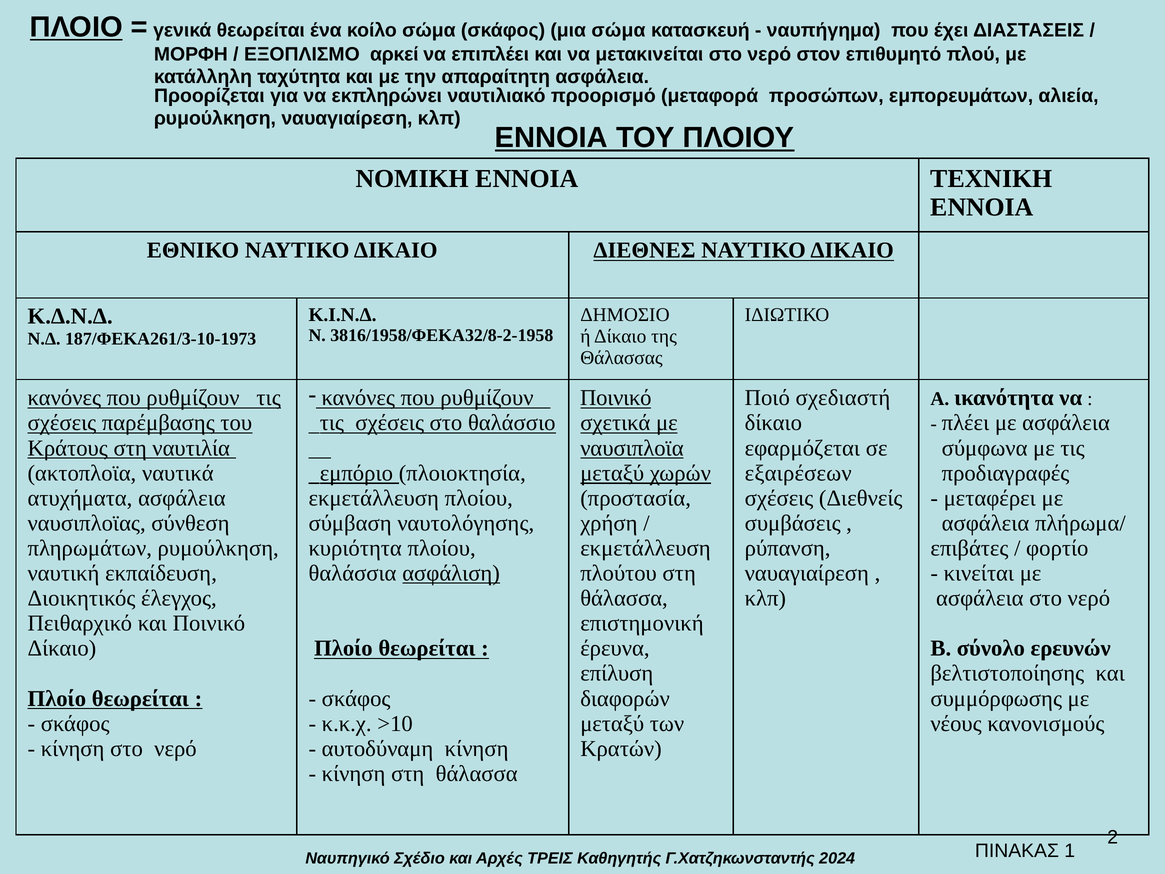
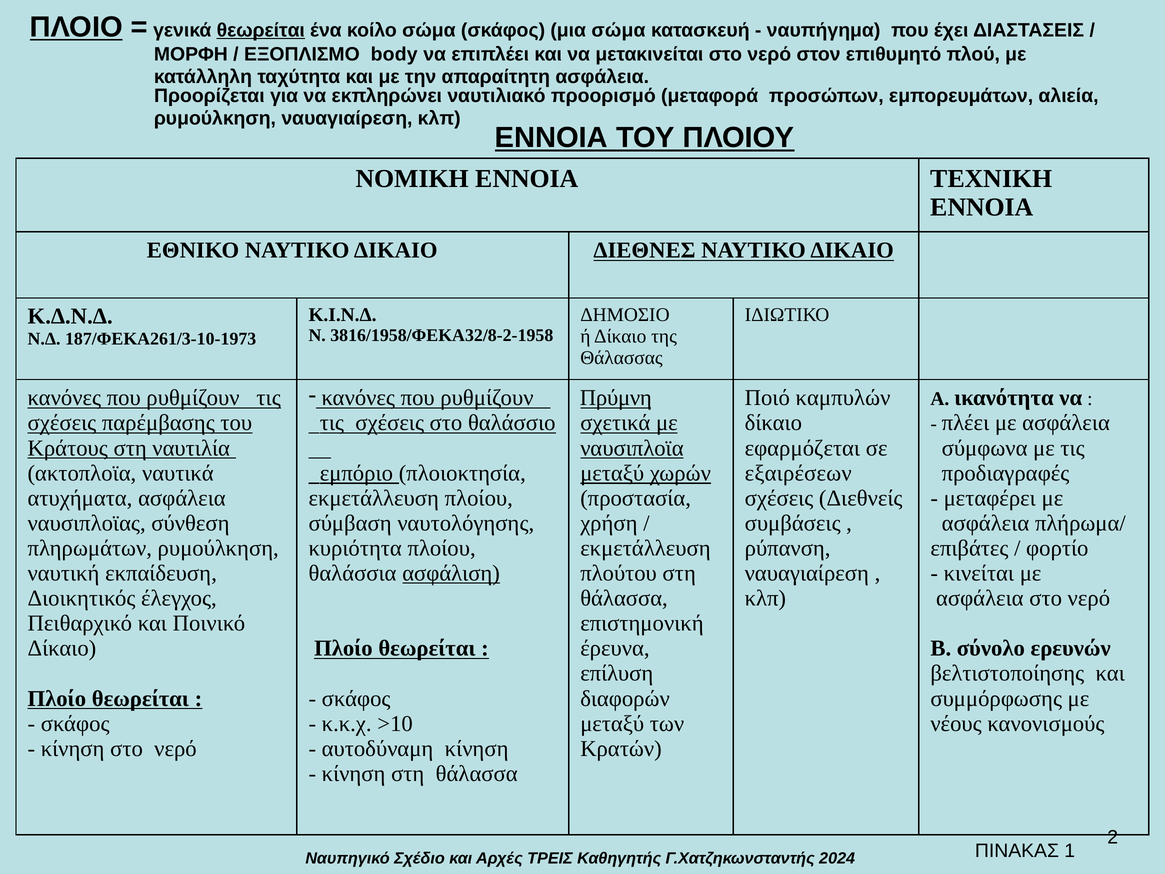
θεωρείται at (261, 30) underline: none -> present
αρκεί: αρκεί -> body
Ποινικό at (616, 398): Ποινικό -> Πρύμνη
σχεδιαστή: σχεδιαστή -> καμπυλών
